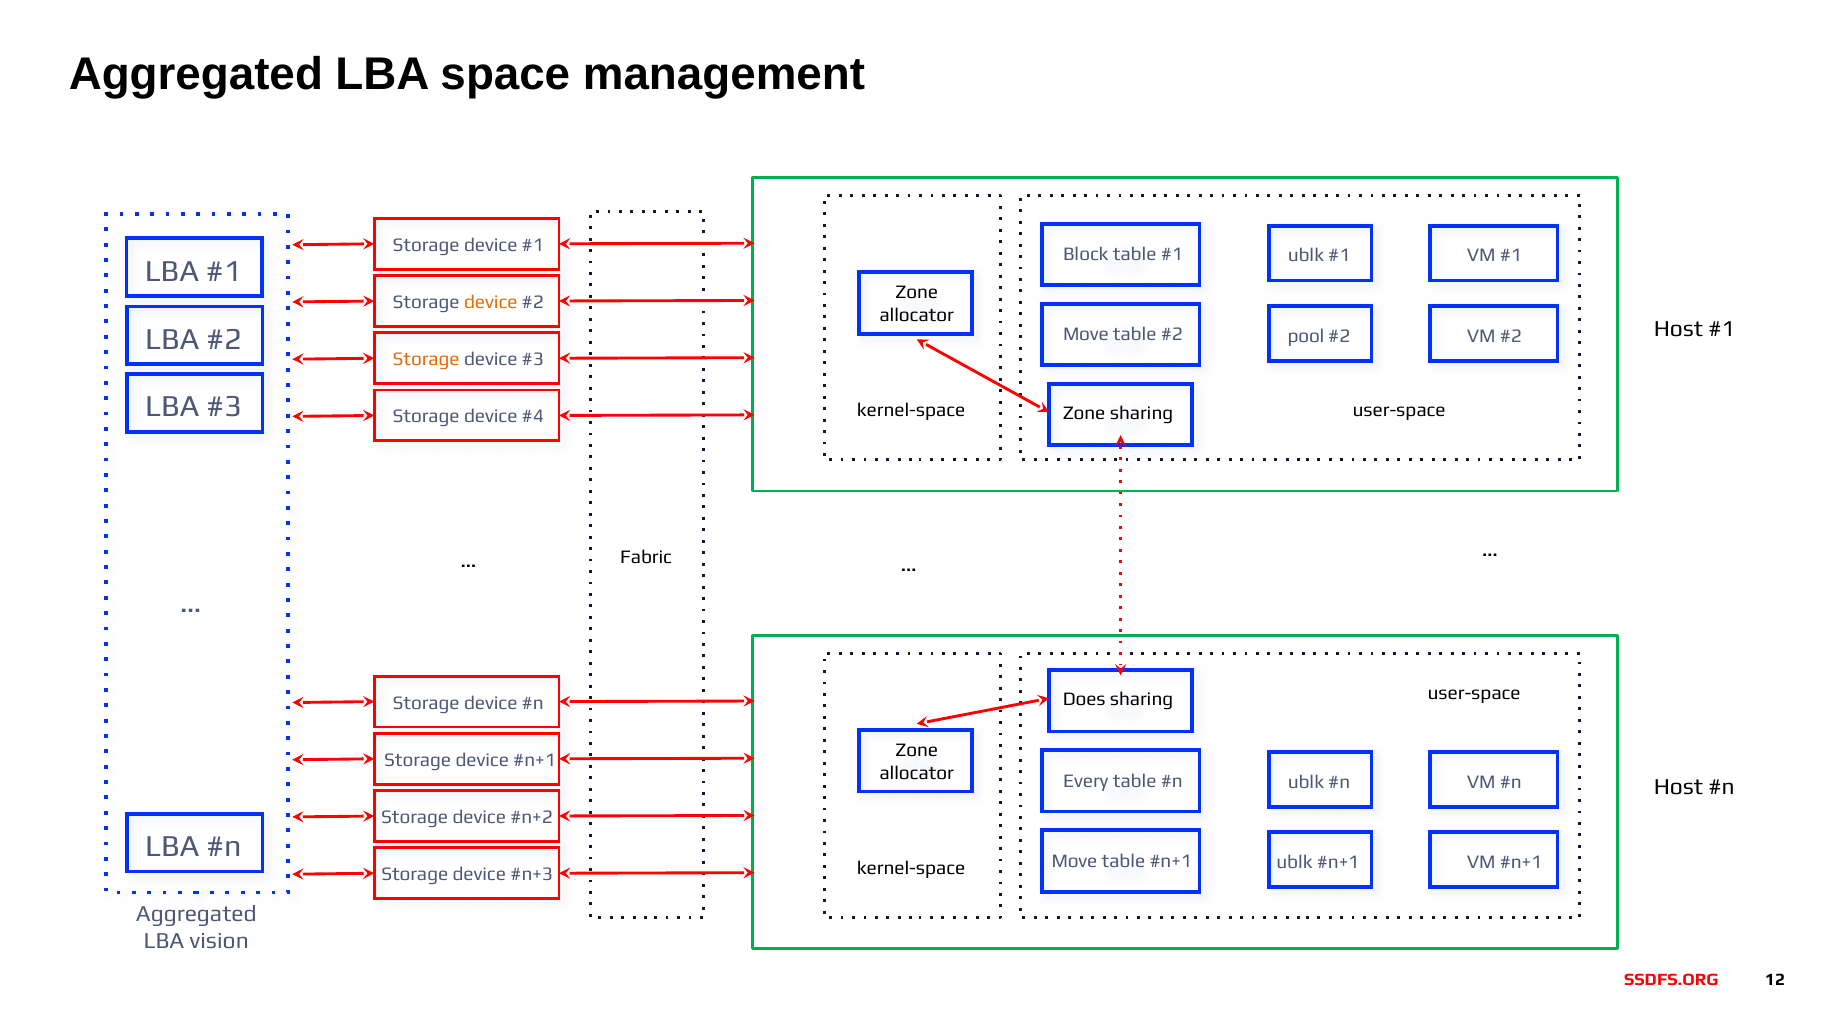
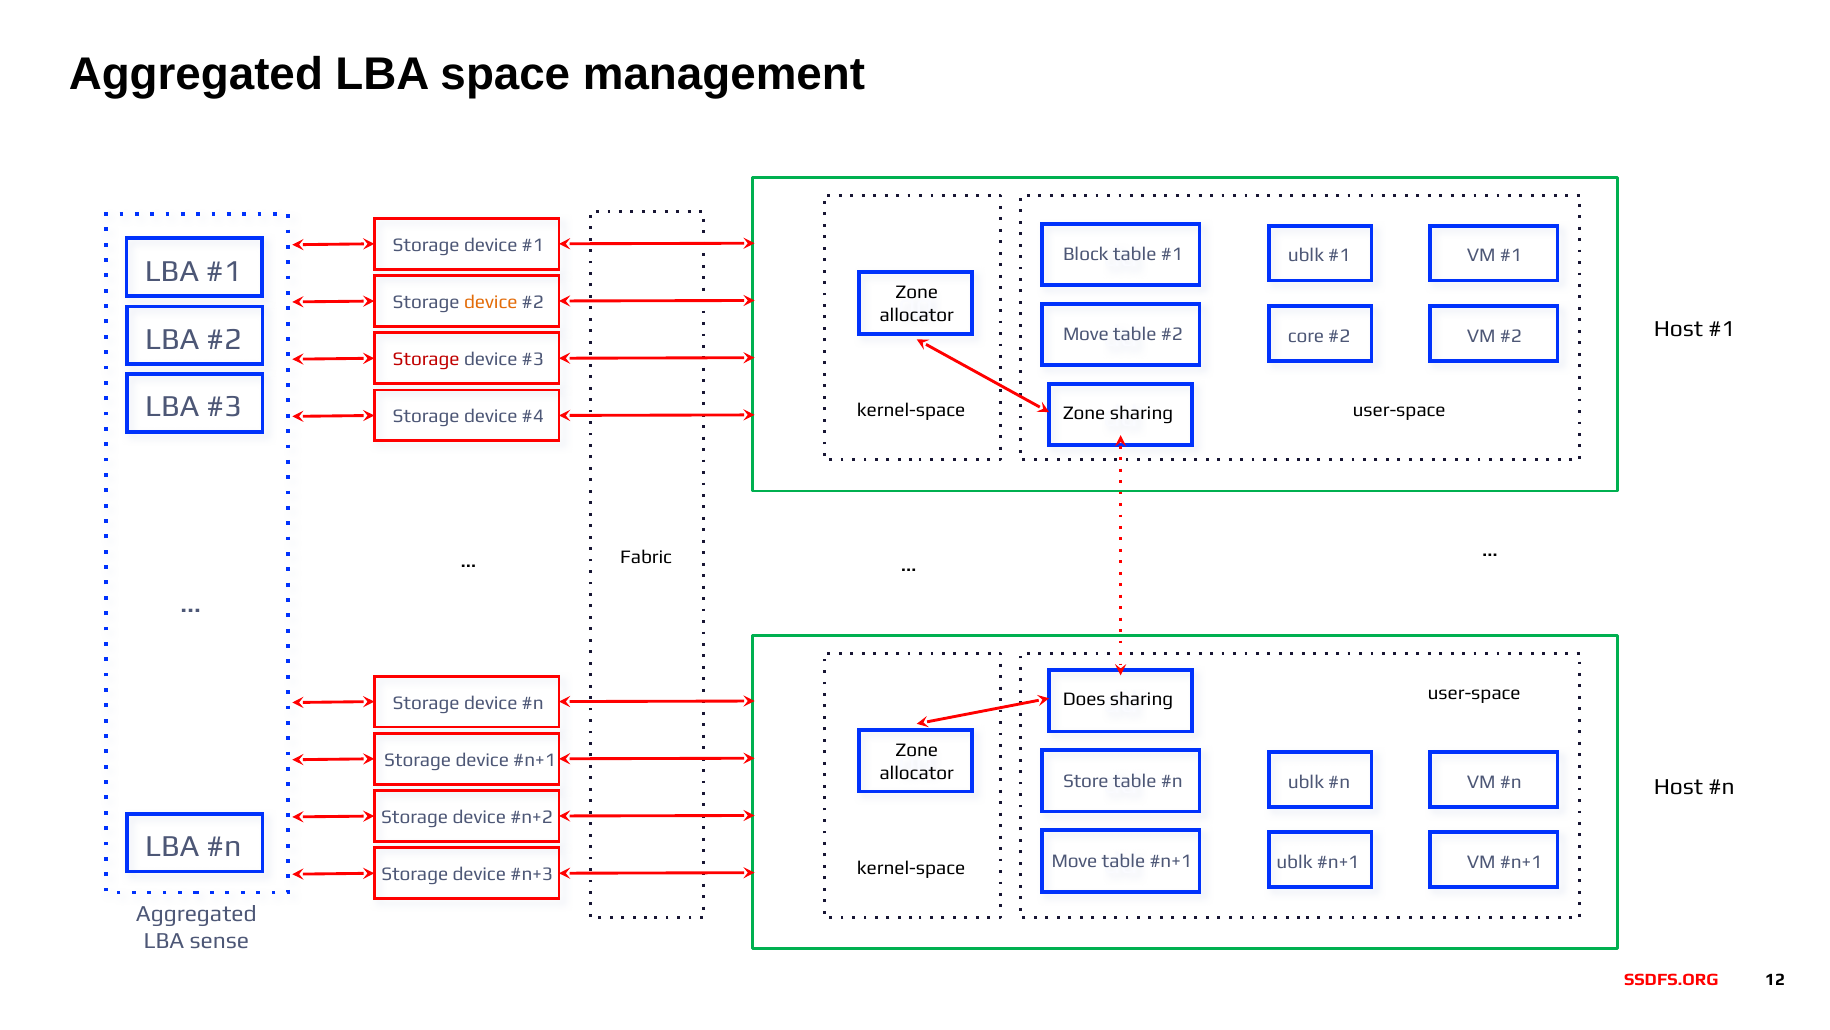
pool: pool -> core
Storage at (426, 359) colour: orange -> red
Every: Every -> Store
vision: vision -> sense
